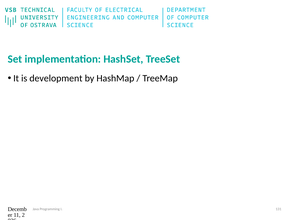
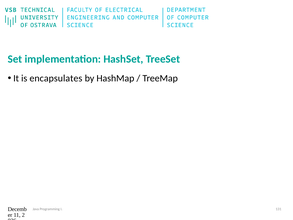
development: development -> encapsulates
